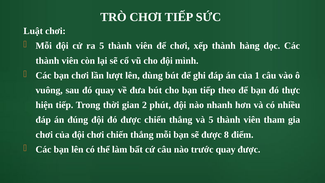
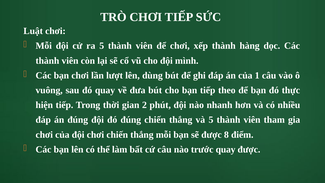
đó được: được -> đúng
